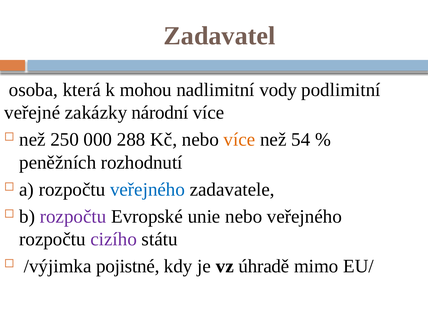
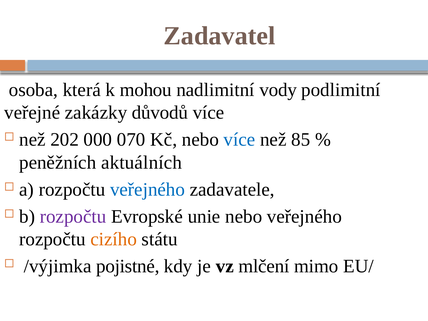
národní: národní -> důvodů
250: 250 -> 202
288: 288 -> 070
více at (239, 140) colour: orange -> blue
54: 54 -> 85
rozhodnutí: rozhodnutí -> aktuálních
cizího colour: purple -> orange
úhradě: úhradě -> mlčení
